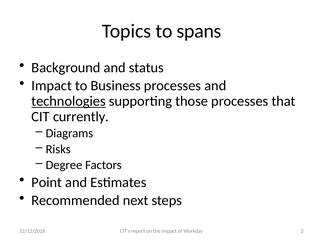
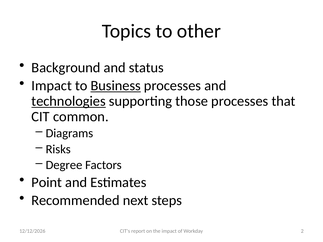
spans: spans -> other
Business underline: none -> present
currently: currently -> common
